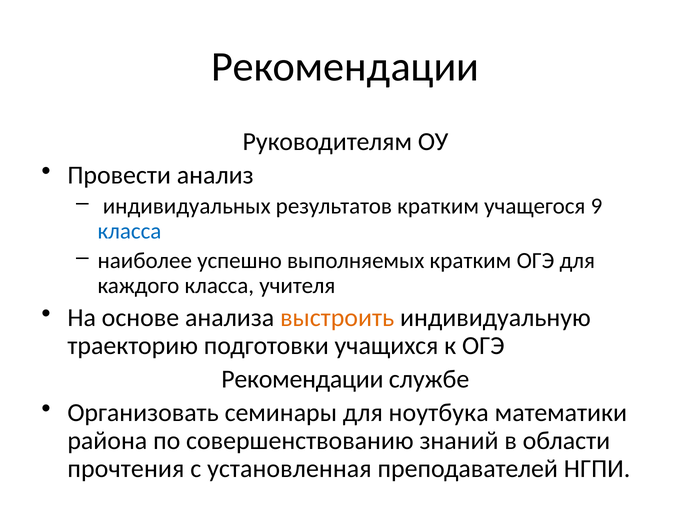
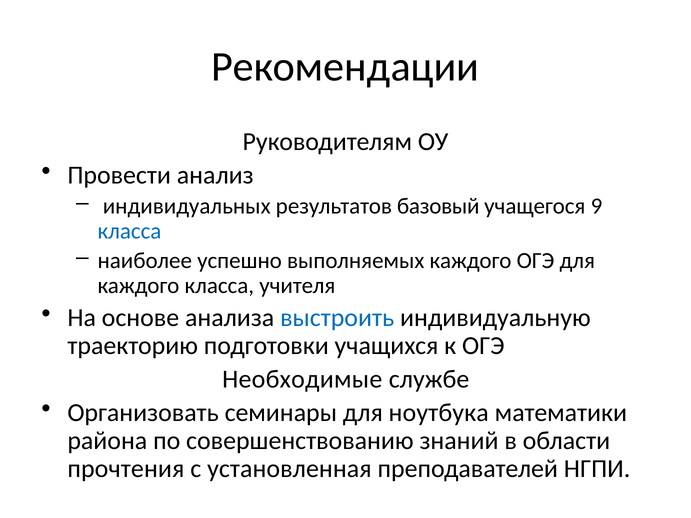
результатов кратким: кратким -> базовый
выполняемых кратким: кратким -> каждого
выстроить colour: orange -> blue
Рекомендации at (302, 380): Рекомендации -> Необходимые
